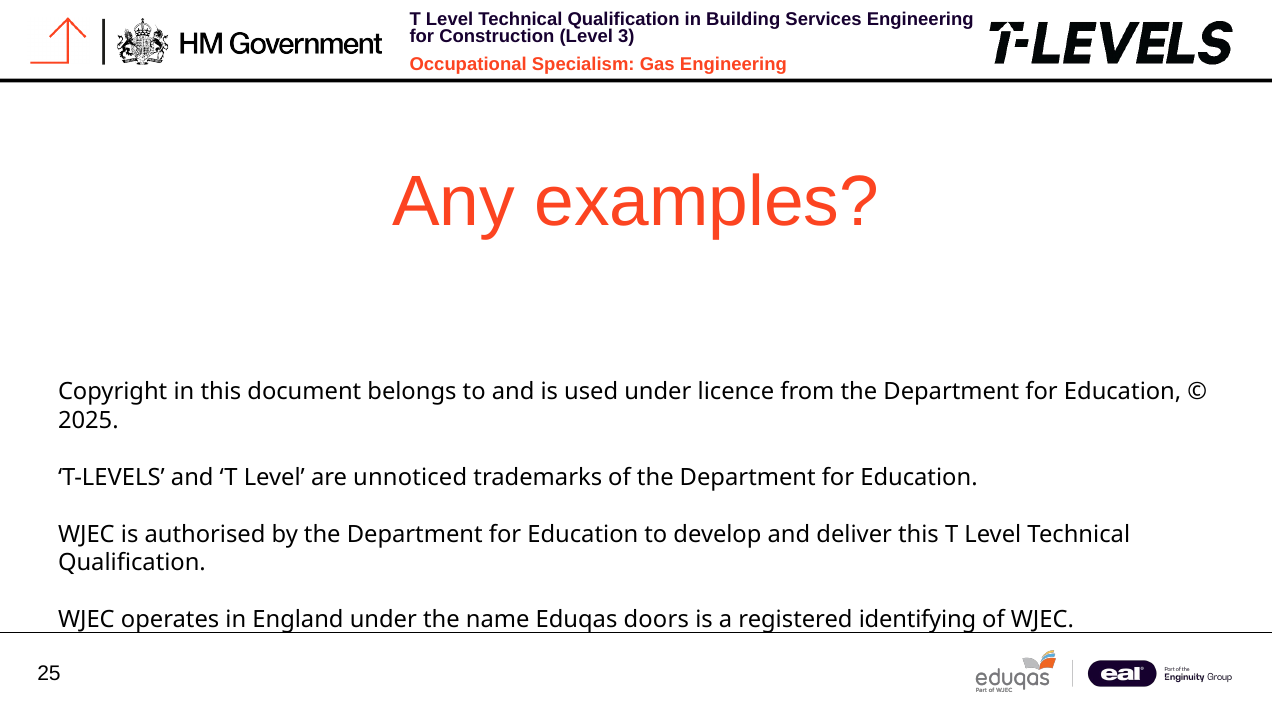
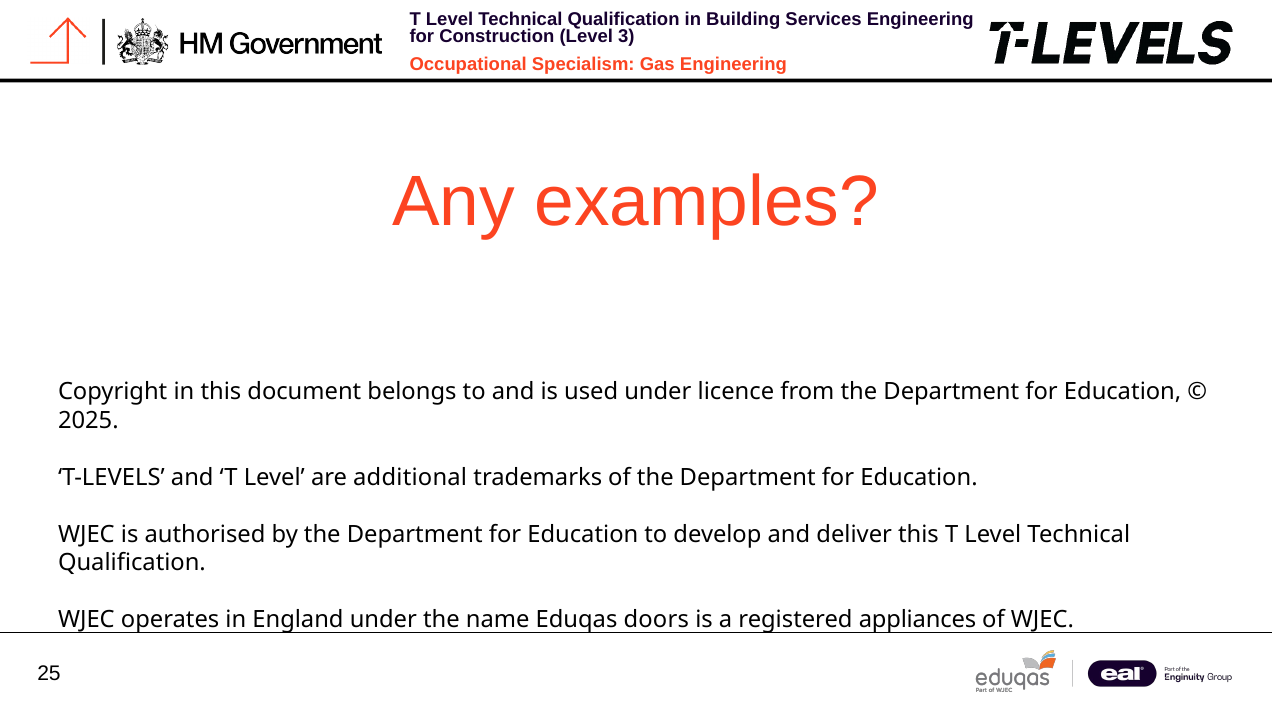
unnoticed: unnoticed -> additional
identifying: identifying -> appliances
